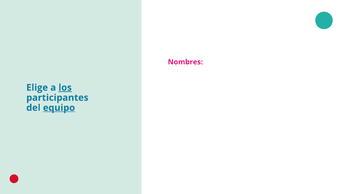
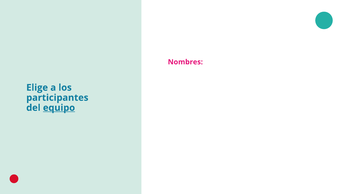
los underline: present -> none
